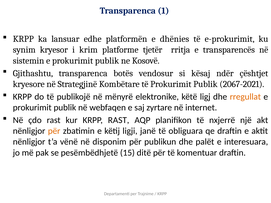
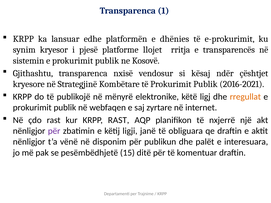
krim: krim -> pjesë
tjetër: tjetër -> llojet
botës: botës -> nxisë
2067-2021: 2067-2021 -> 2016-2021
për at (54, 131) colour: orange -> purple
